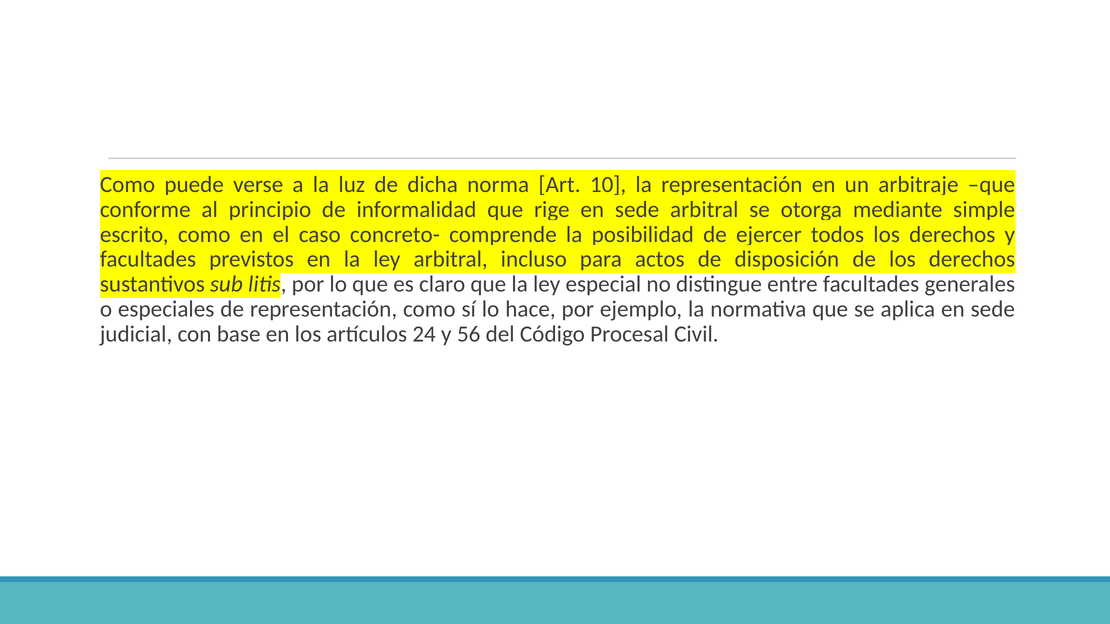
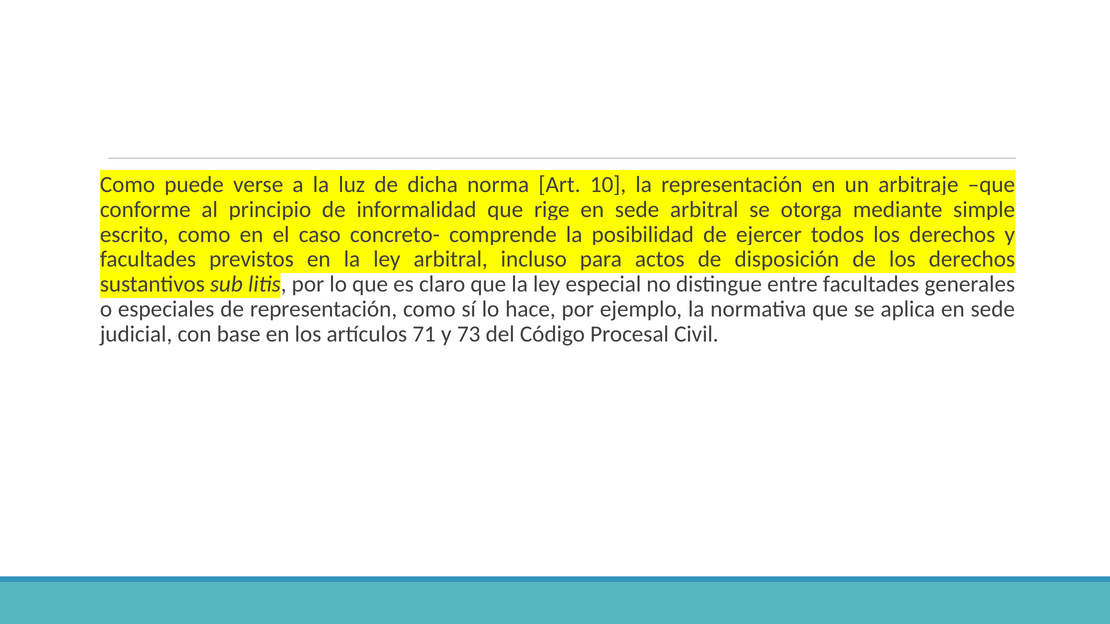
24: 24 -> 71
56: 56 -> 73
